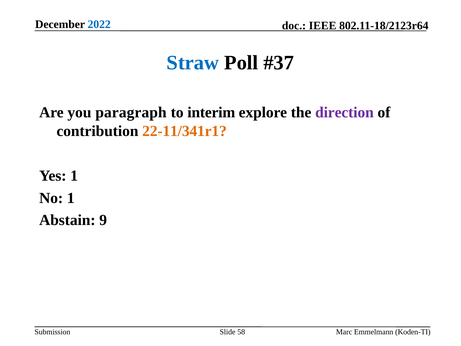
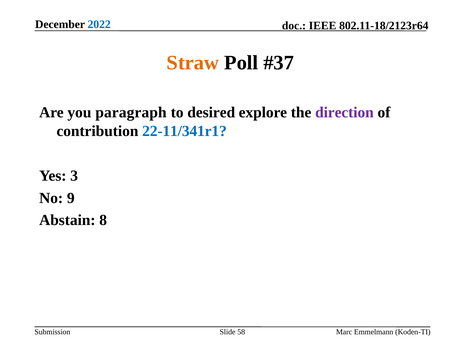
Straw colour: blue -> orange
interim: interim -> desired
22-11/341r1 colour: orange -> blue
Yes 1: 1 -> 3
No 1: 1 -> 9
9: 9 -> 8
